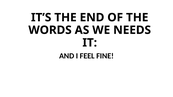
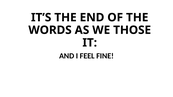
NEEDS: NEEDS -> THOSE
